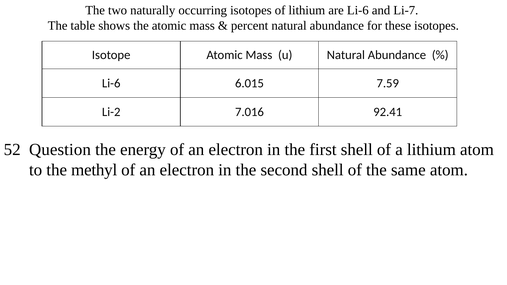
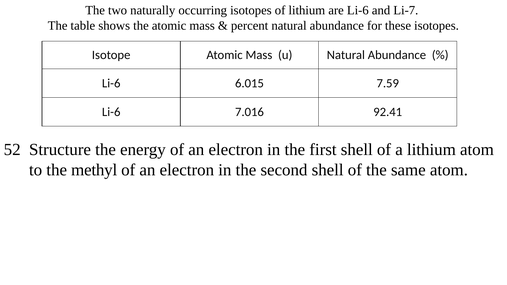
Li-2 at (111, 112): Li-2 -> Li-6
Question: Question -> Structure
